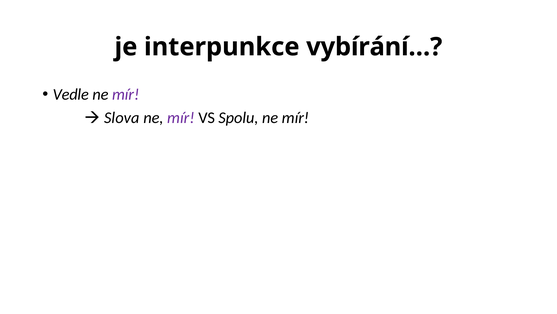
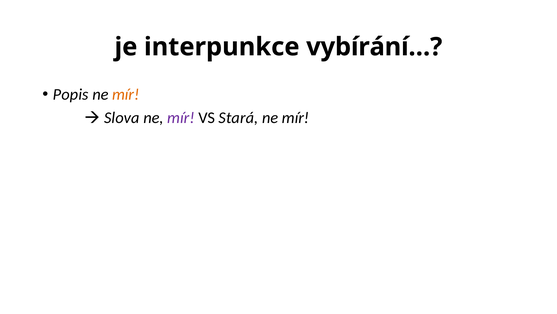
Vedle: Vedle -> Popis
mír at (126, 94) colour: purple -> orange
Spolu: Spolu -> Stará
